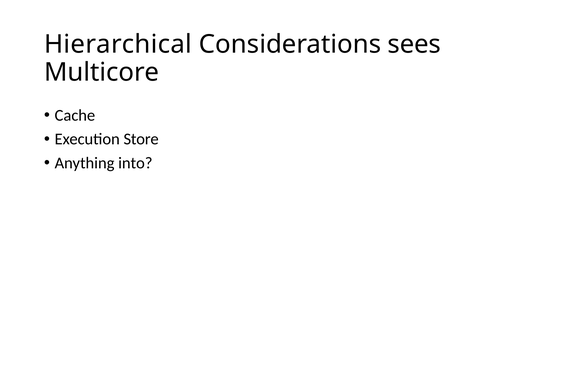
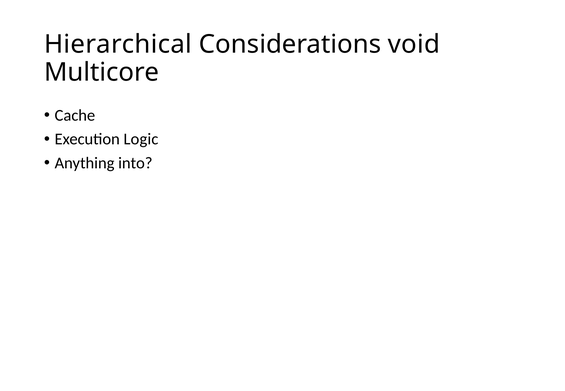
sees: sees -> void
Store: Store -> Logic
